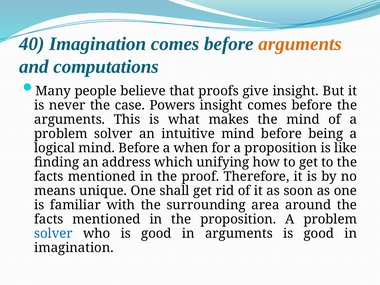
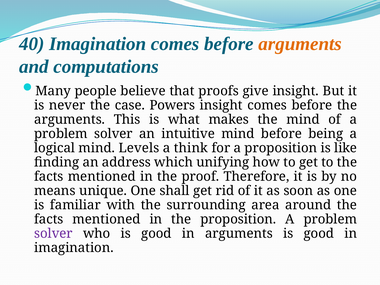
logical mind Before: Before -> Levels
when: when -> think
solver at (53, 234) colour: blue -> purple
